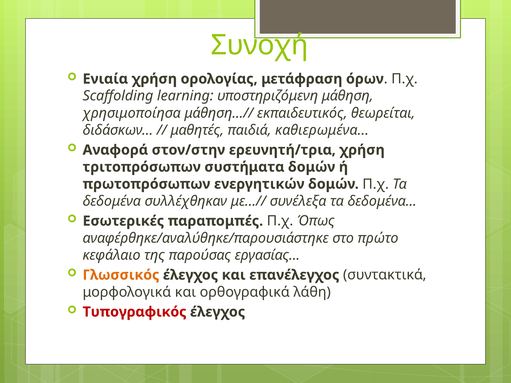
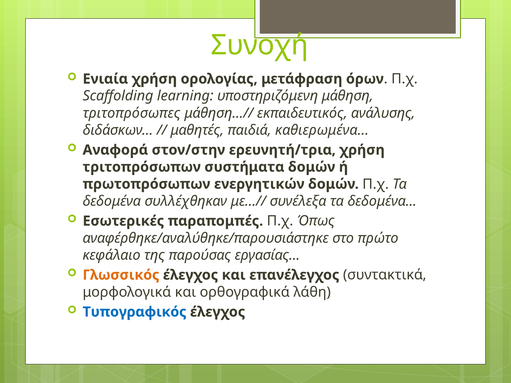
χρησιμοποίησα: χρησιμοποίησα -> τριτοπρόσωπες
θεωρείται: θεωρείται -> ανάλυσης
Τυπογραφικός colour: red -> blue
